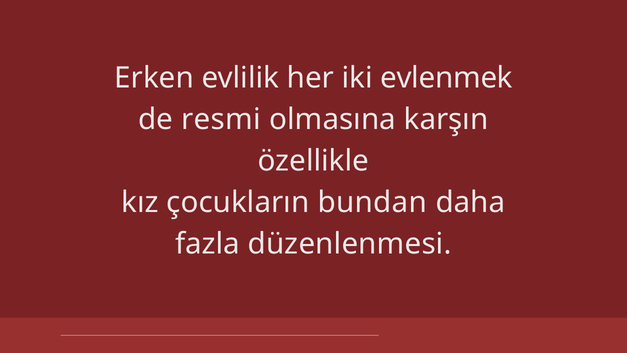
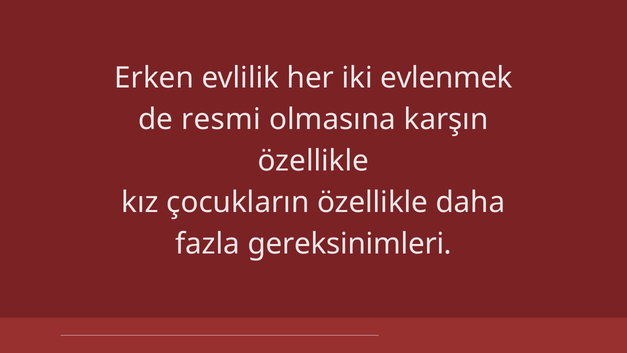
çocukların bundan: bundan -> özellikle
düzenlenmesi: düzenlenmesi -> gereksinimleri
